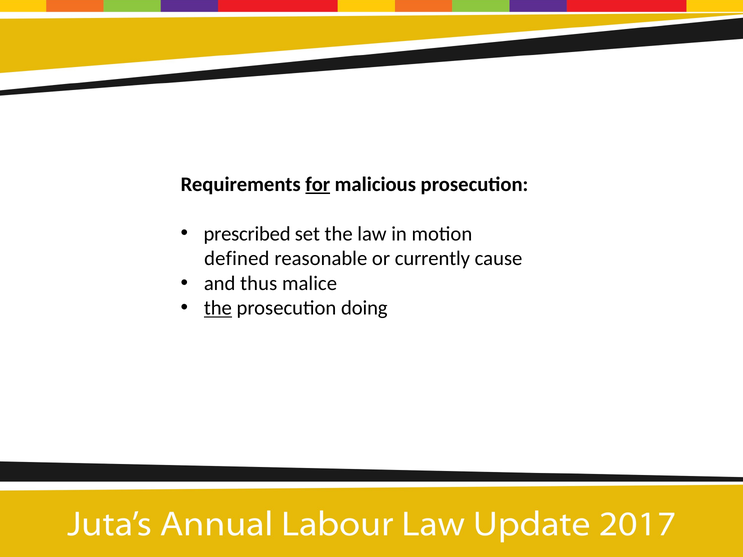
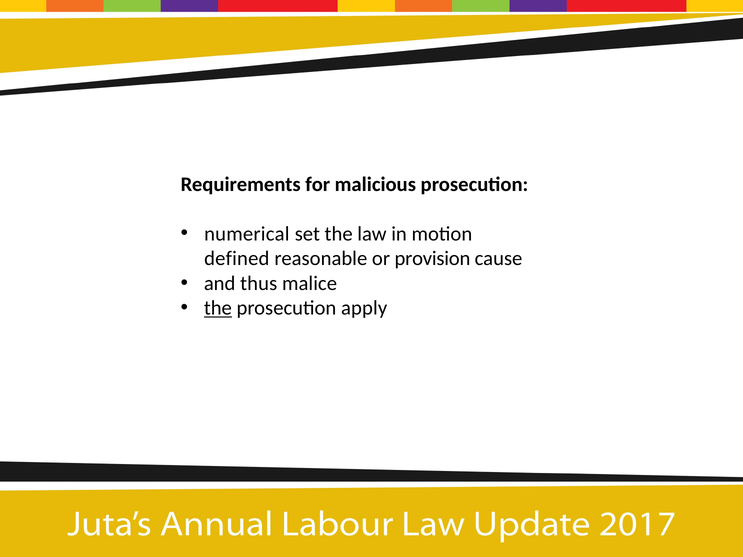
for underline: present -> none
prescribed: prescribed -> numerical
currently: currently -> provision
doing: doing -> apply
